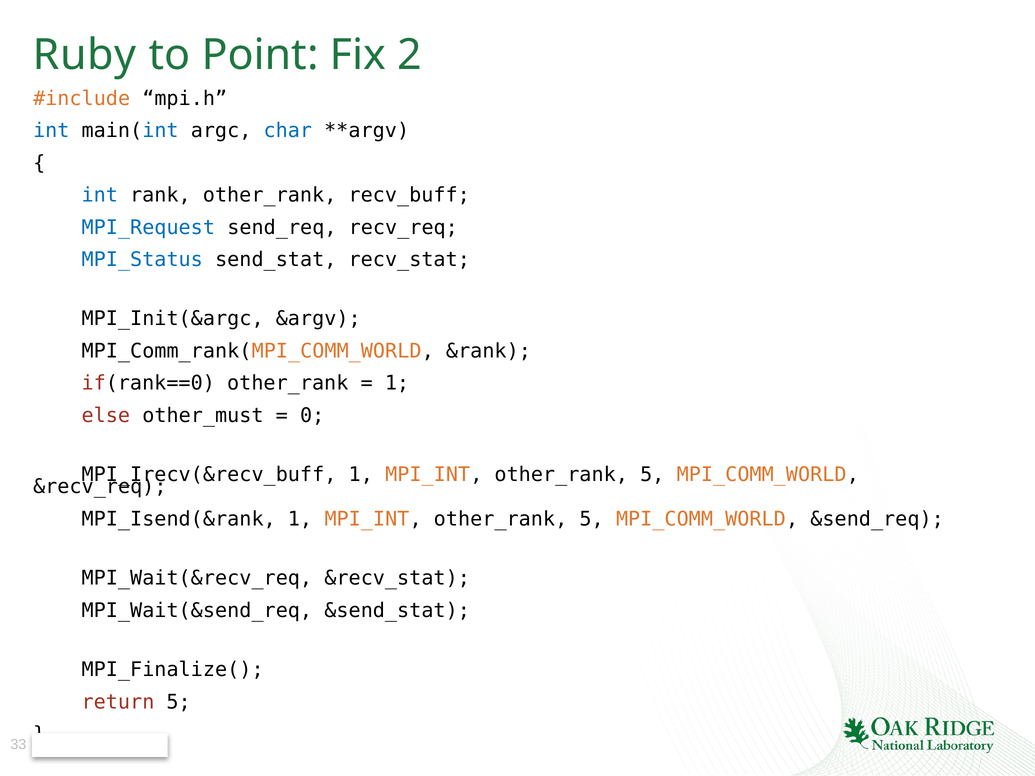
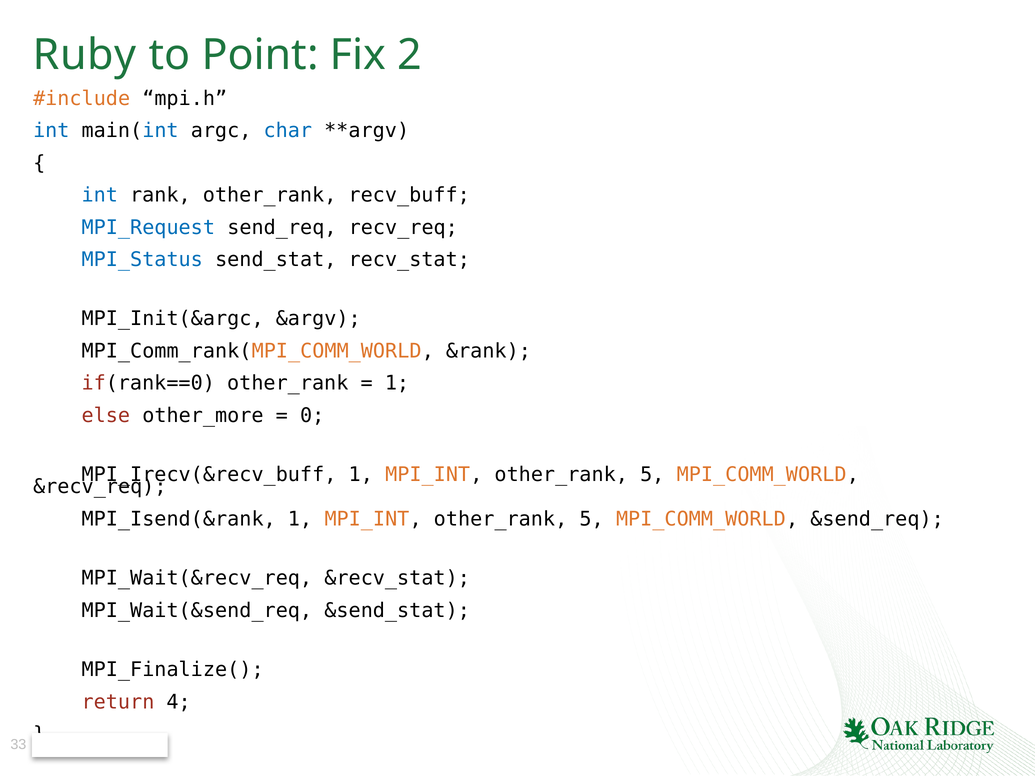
other_must: other_must -> other_more
return 5: 5 -> 4
